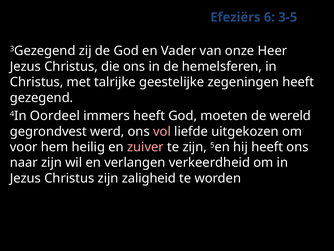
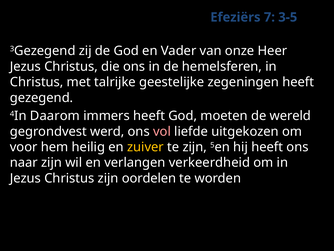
6: 6 -> 7
Oordeel: Oordeel -> Daarom
zuiver colour: pink -> yellow
zaligheid: zaligheid -> oordelen
